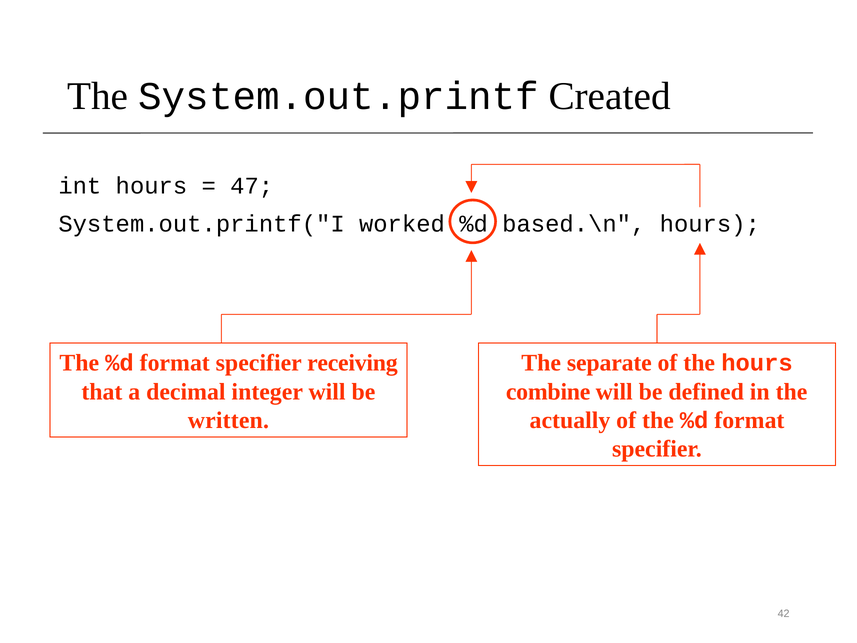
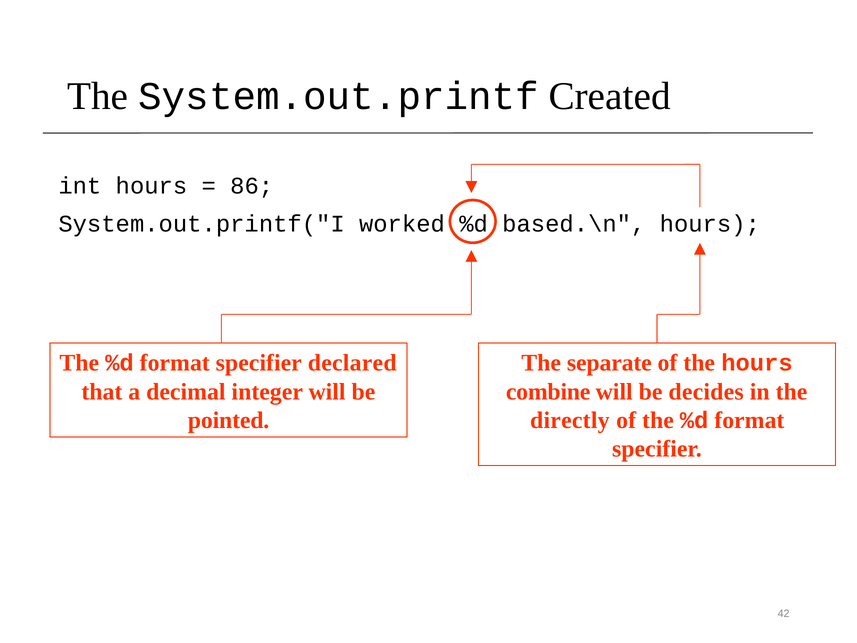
47: 47 -> 86
receiving: receiving -> declared
defined: defined -> decides
written: written -> pointed
actually: actually -> directly
